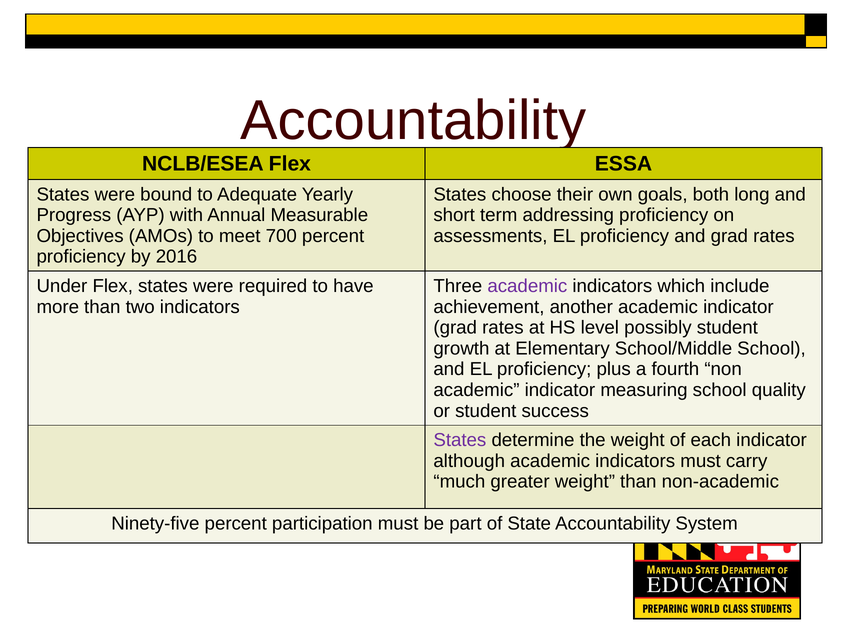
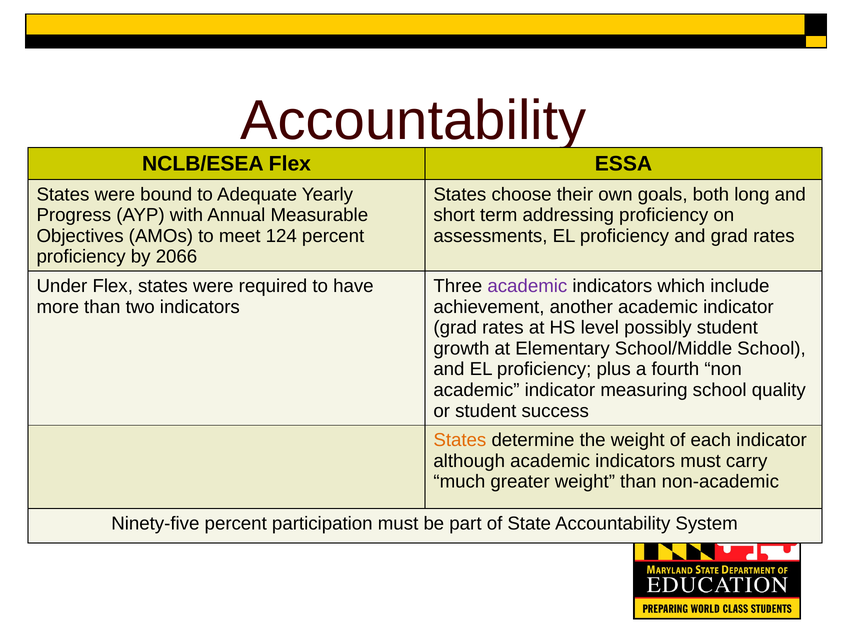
700: 700 -> 124
2016: 2016 -> 2066
States at (460, 440) colour: purple -> orange
